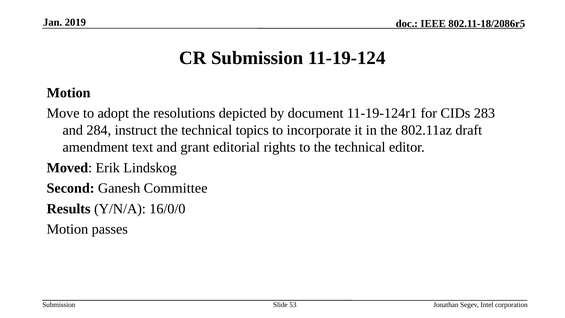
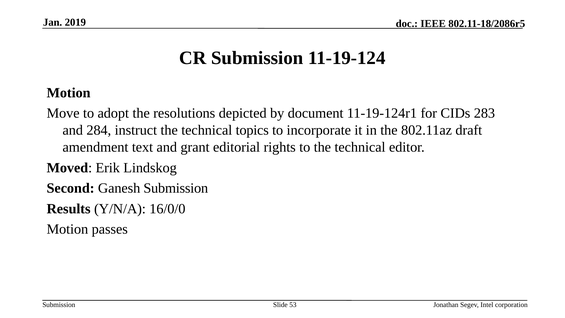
Ganesh Committee: Committee -> Submission
